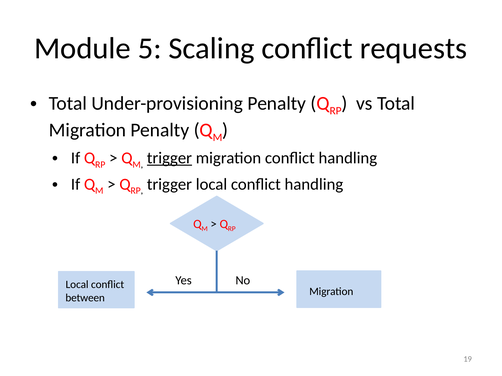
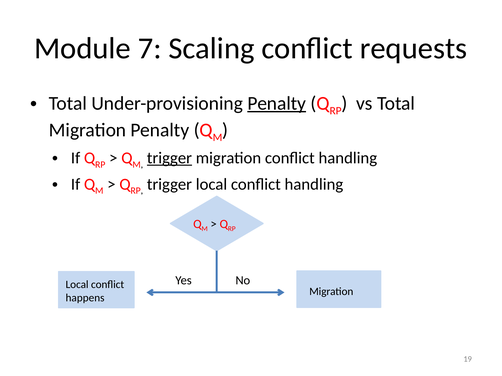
5: 5 -> 7
Penalty at (277, 103) underline: none -> present
between: between -> happens
